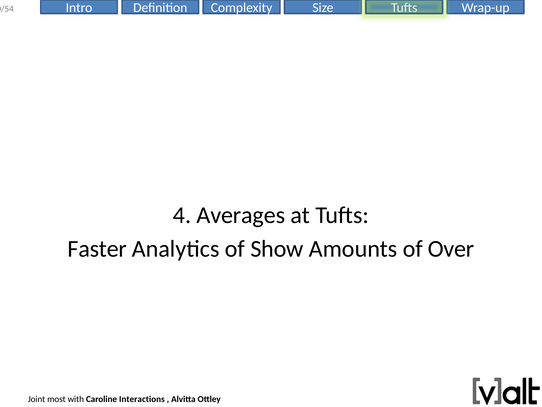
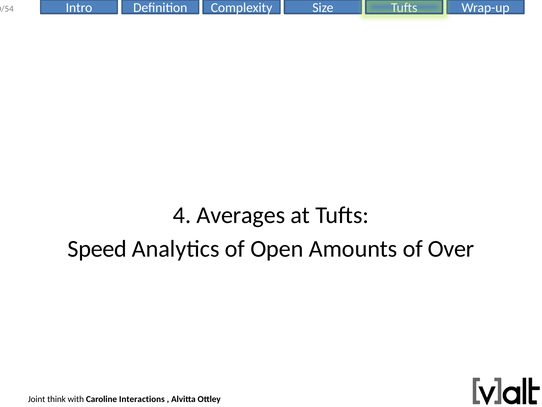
Faster: Faster -> Speed
Show: Show -> Open
most: most -> think
